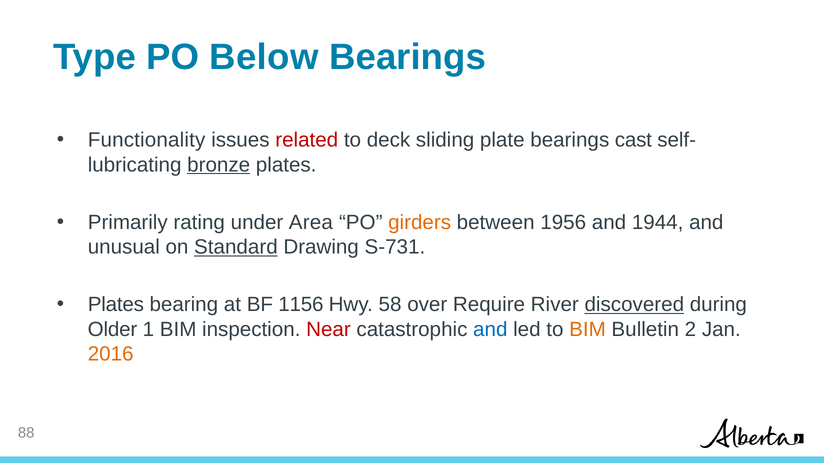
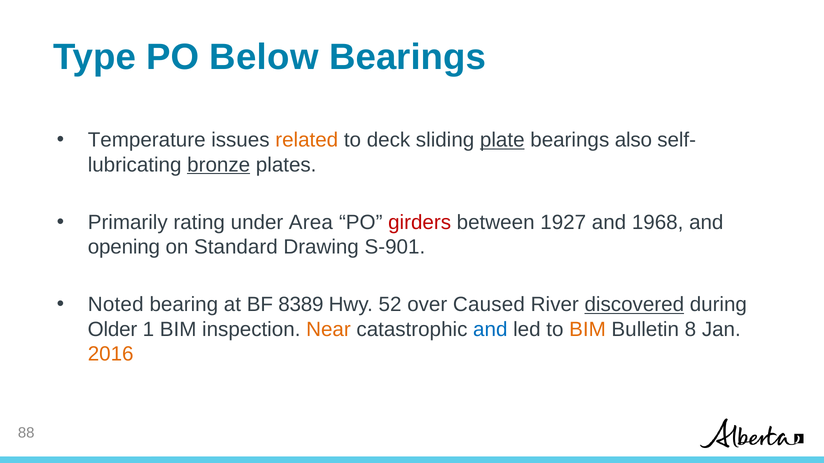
Functionality: Functionality -> Temperature
related colour: red -> orange
plate underline: none -> present
cast: cast -> also
girders colour: orange -> red
1956: 1956 -> 1927
1944: 1944 -> 1968
unusual: unusual -> opening
Standard underline: present -> none
S-731: S-731 -> S-901
Plates at (116, 305): Plates -> Noted
1156: 1156 -> 8389
58: 58 -> 52
Require: Require -> Caused
Near colour: red -> orange
2: 2 -> 8
